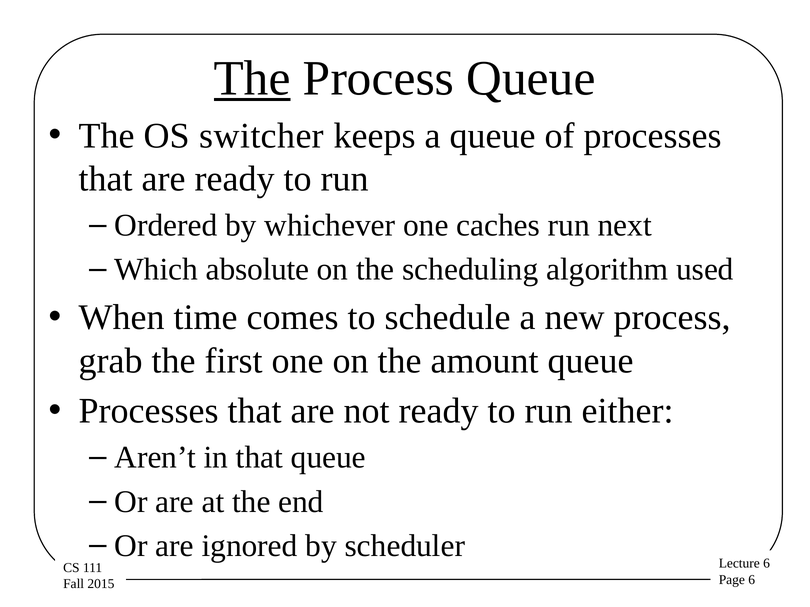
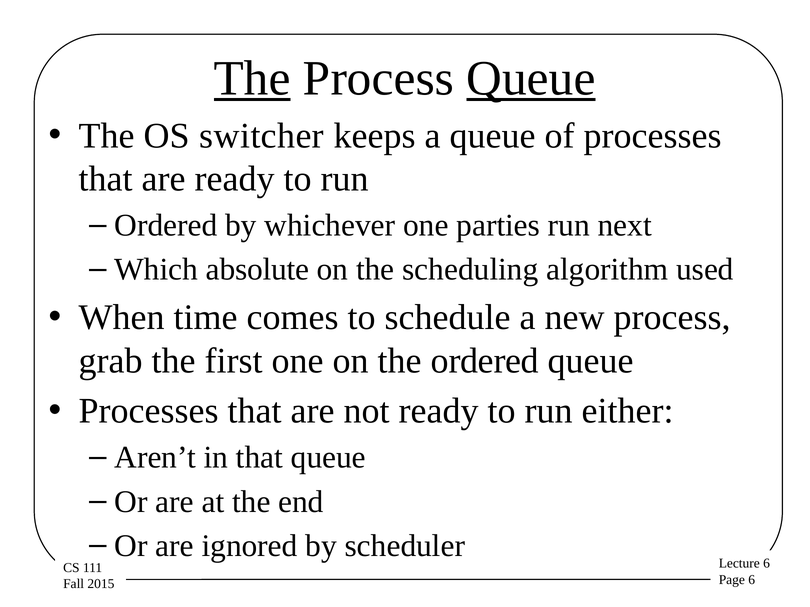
Queue at (531, 78) underline: none -> present
caches: caches -> parties
the amount: amount -> ordered
